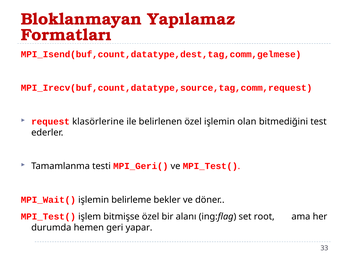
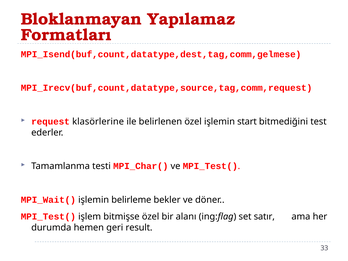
olan: olan -> start
MPI_Geri(: MPI_Geri( -> MPI_Char(
root: root -> satır
yapar: yapar -> result
